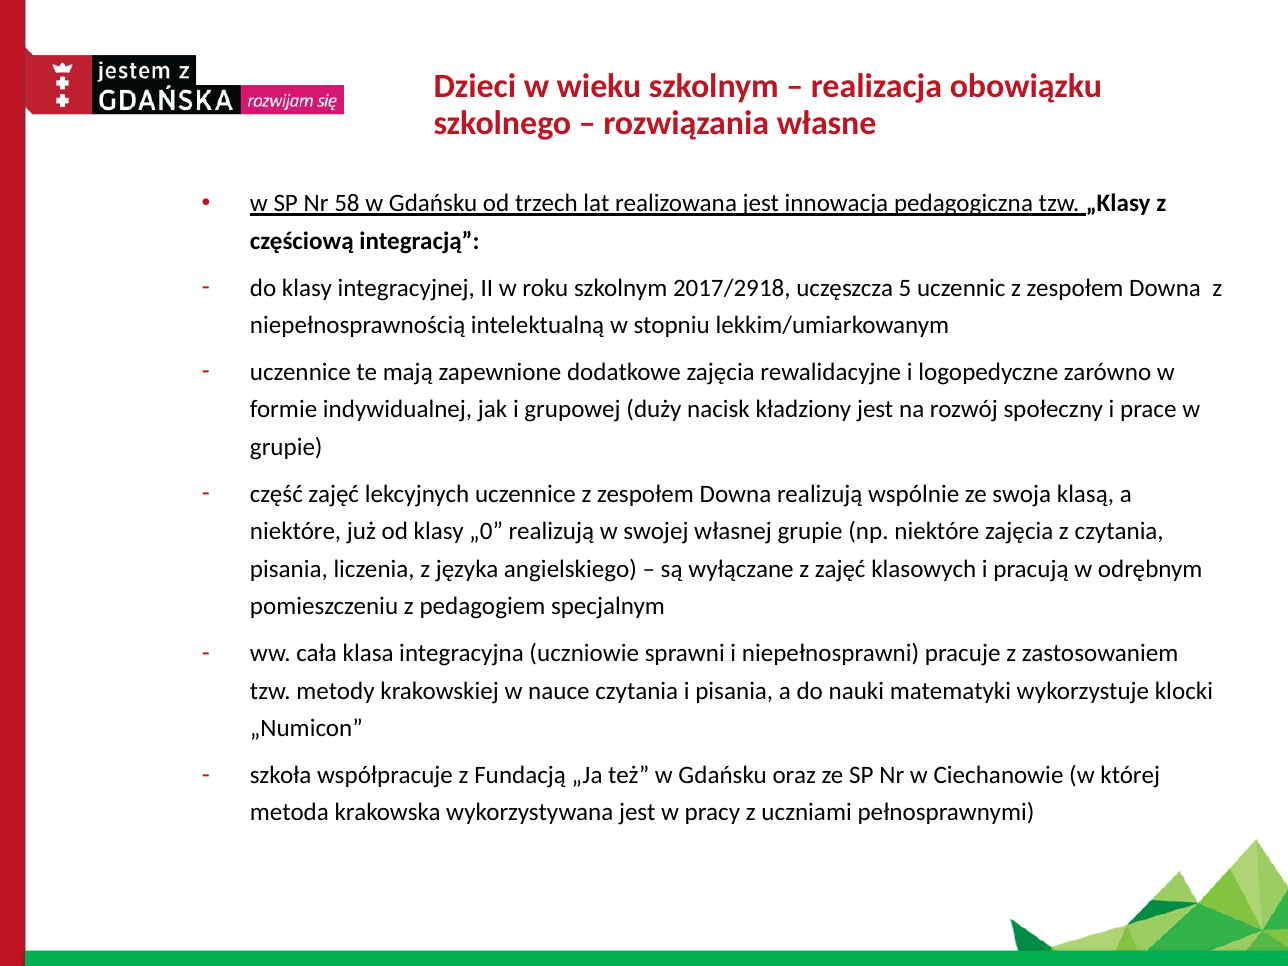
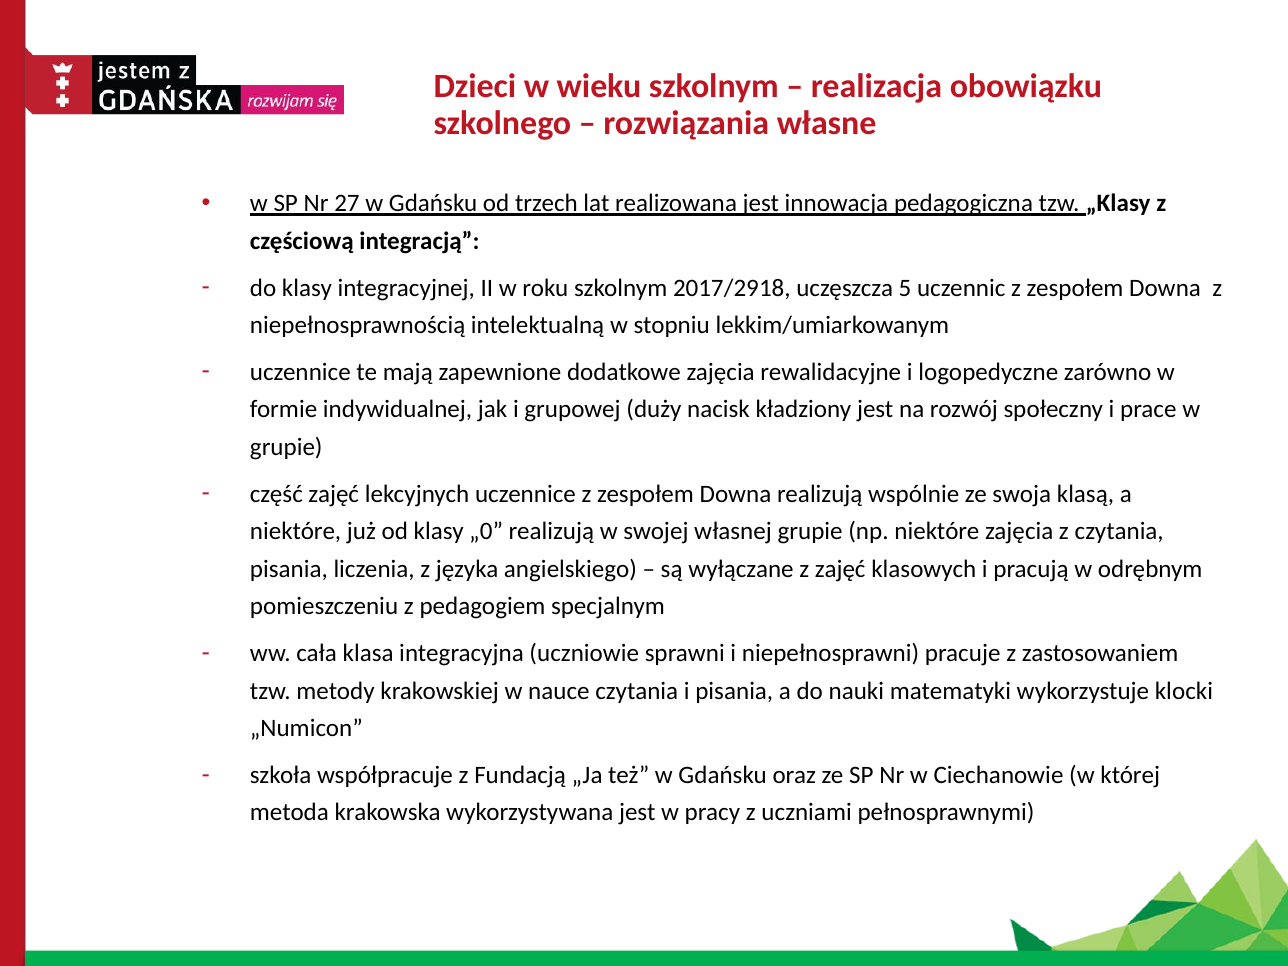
58: 58 -> 27
